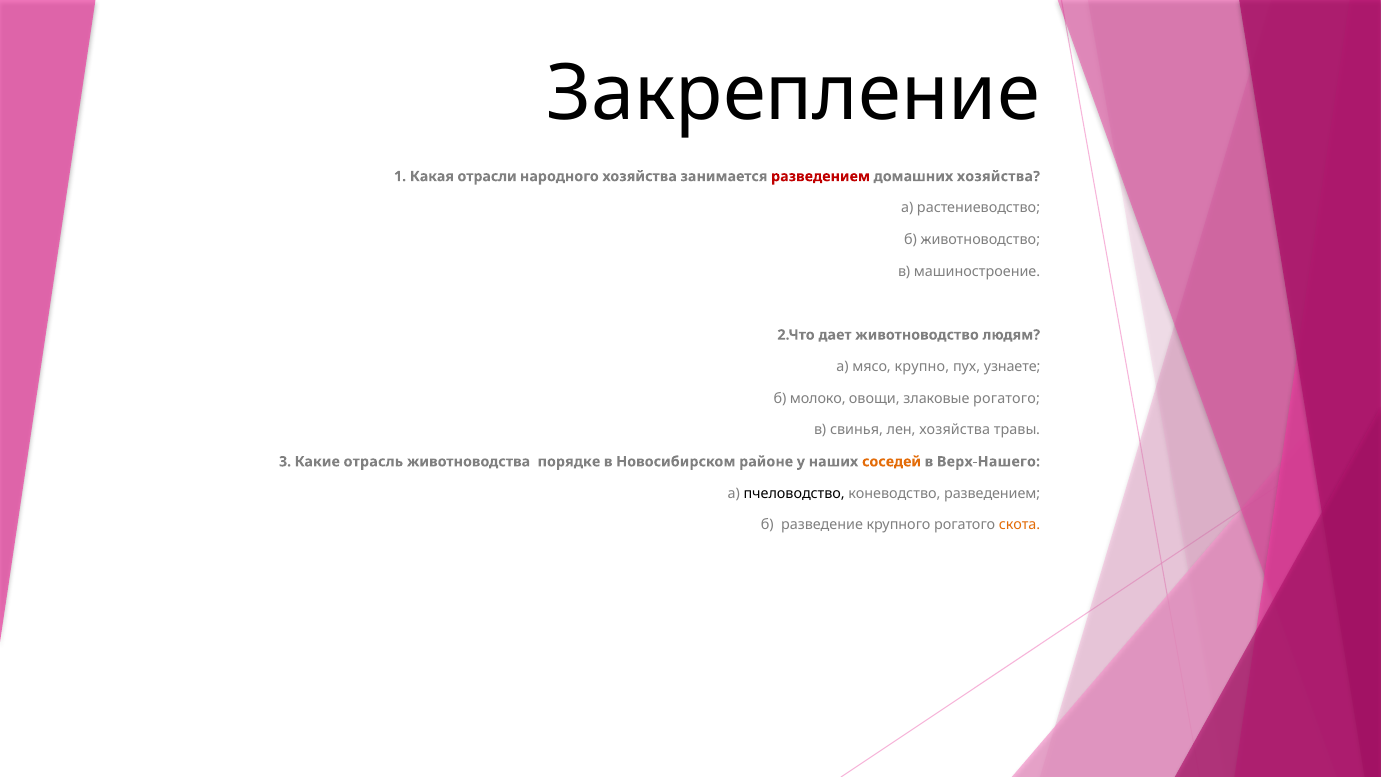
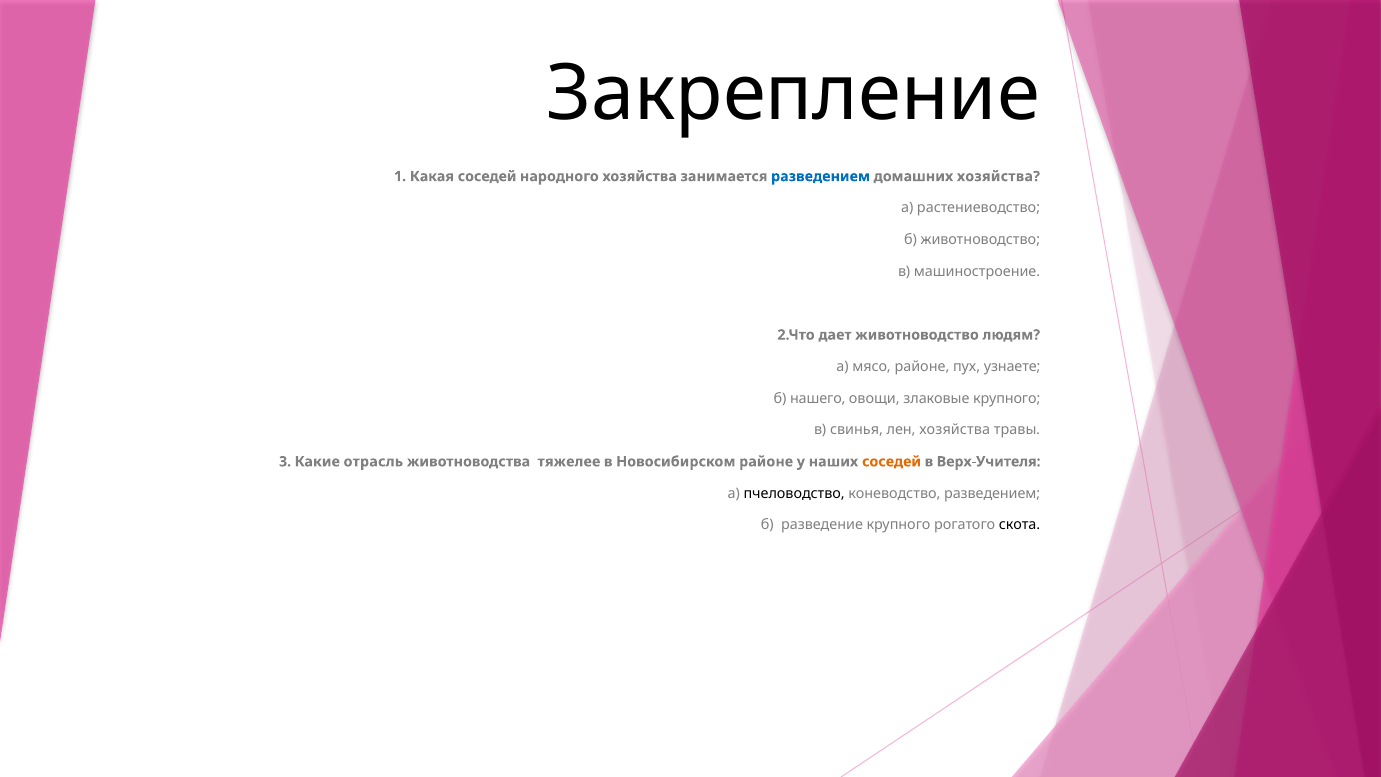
Какая отрасли: отрасли -> соседей
разведением at (821, 176) colour: red -> blue
мясо крупно: крупно -> районе
молоко: молоко -> нашего
злаковые рогатого: рогатого -> крупного
порядке: порядке -> тяжелее
Верх-Нашего: Верх-Нашего -> Верх-Учителя
скота colour: orange -> black
